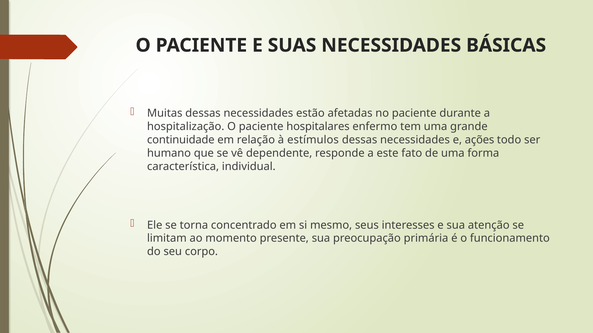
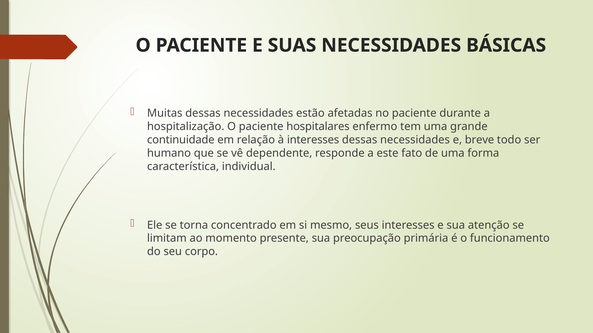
à estímulos: estímulos -> interesses
ações: ações -> breve
